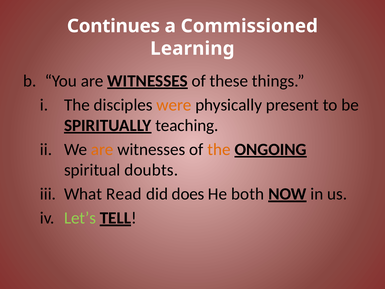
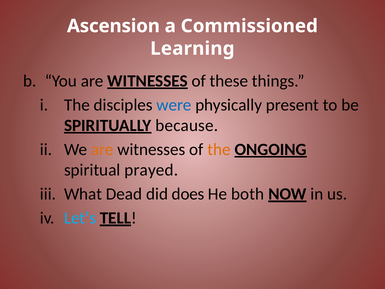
Continues: Continues -> Ascension
were colour: orange -> blue
teaching: teaching -> because
doubts: doubts -> prayed
Read: Read -> Dead
Let’s colour: light green -> light blue
